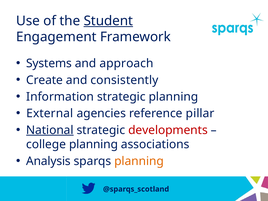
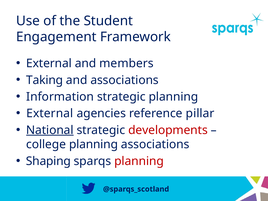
Student underline: present -> none
Systems at (49, 63): Systems -> External
approach: approach -> members
Create: Create -> Taking
and consistently: consistently -> associations
Analysis: Analysis -> Shaping
planning at (139, 161) colour: orange -> red
